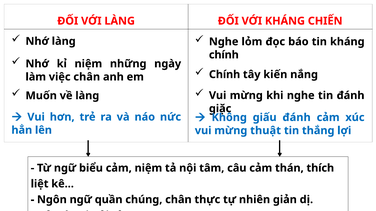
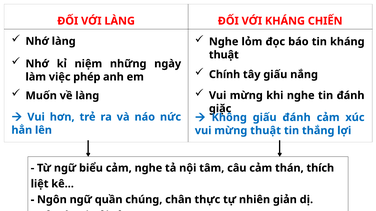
chính at (224, 55): chính -> thuật
tây kiến: kiến -> giấu
việc chân: chân -> phép
cảm niệm: niệm -> nghe
